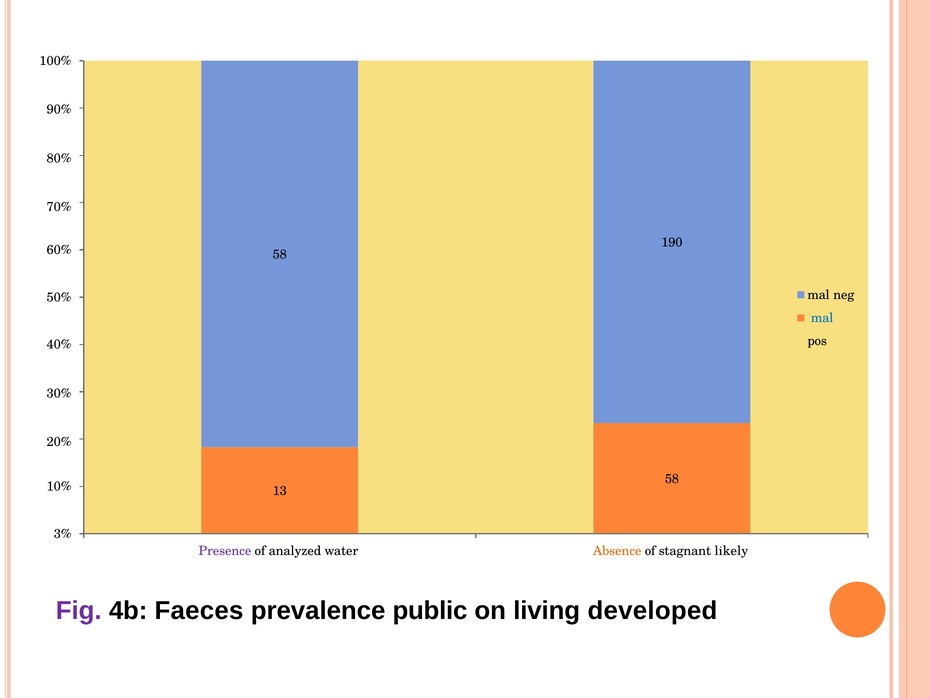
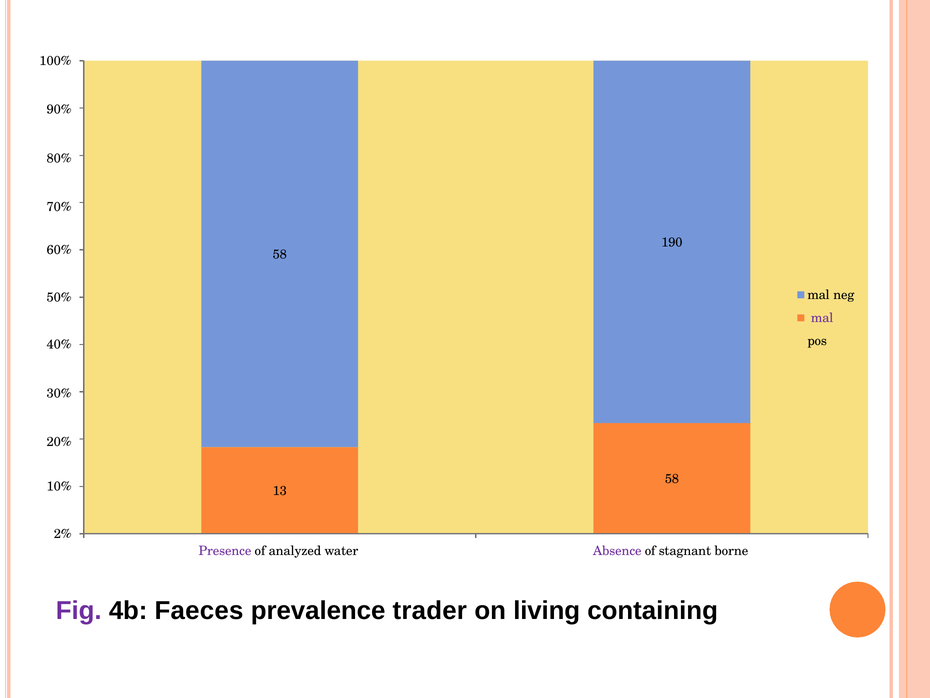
mal at (822, 318) colour: blue -> purple
3%: 3% -> 2%
Absence colour: orange -> purple
likely: likely -> borne
public: public -> trader
developed: developed -> containing
